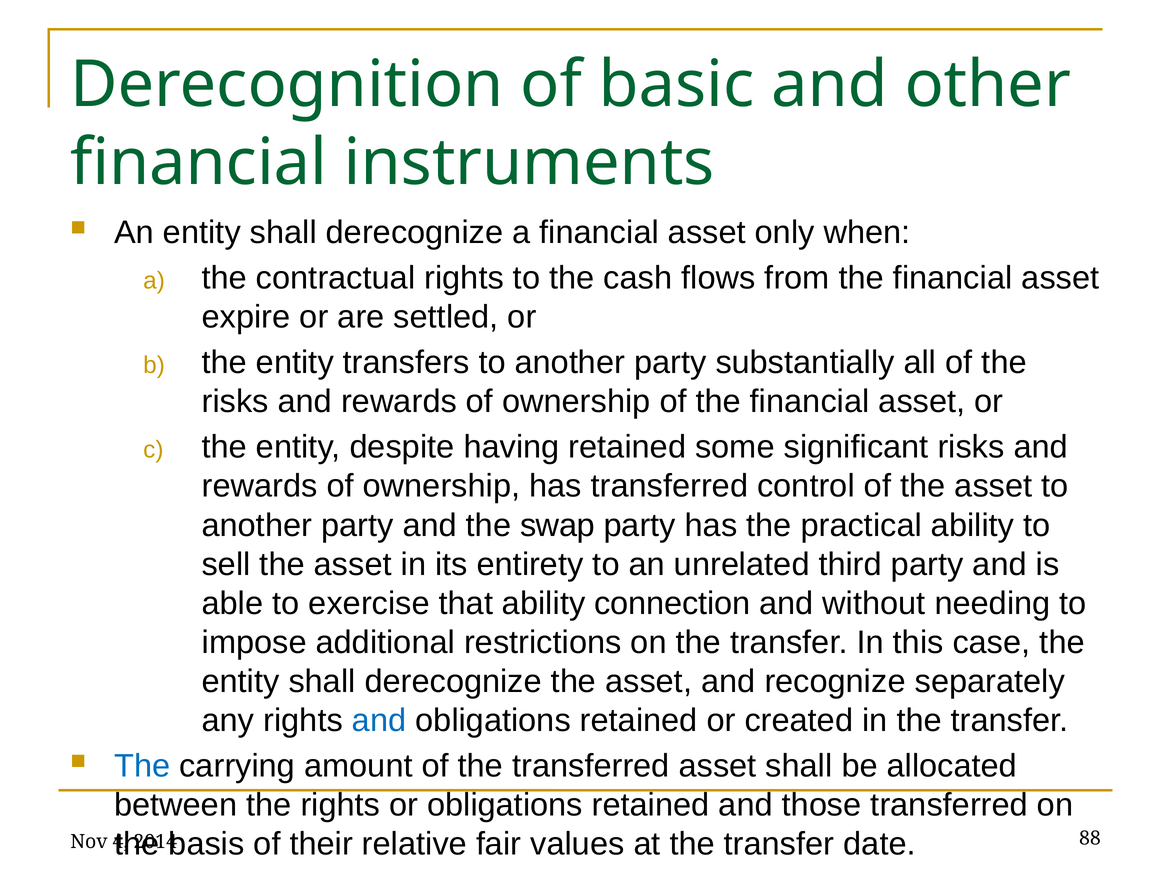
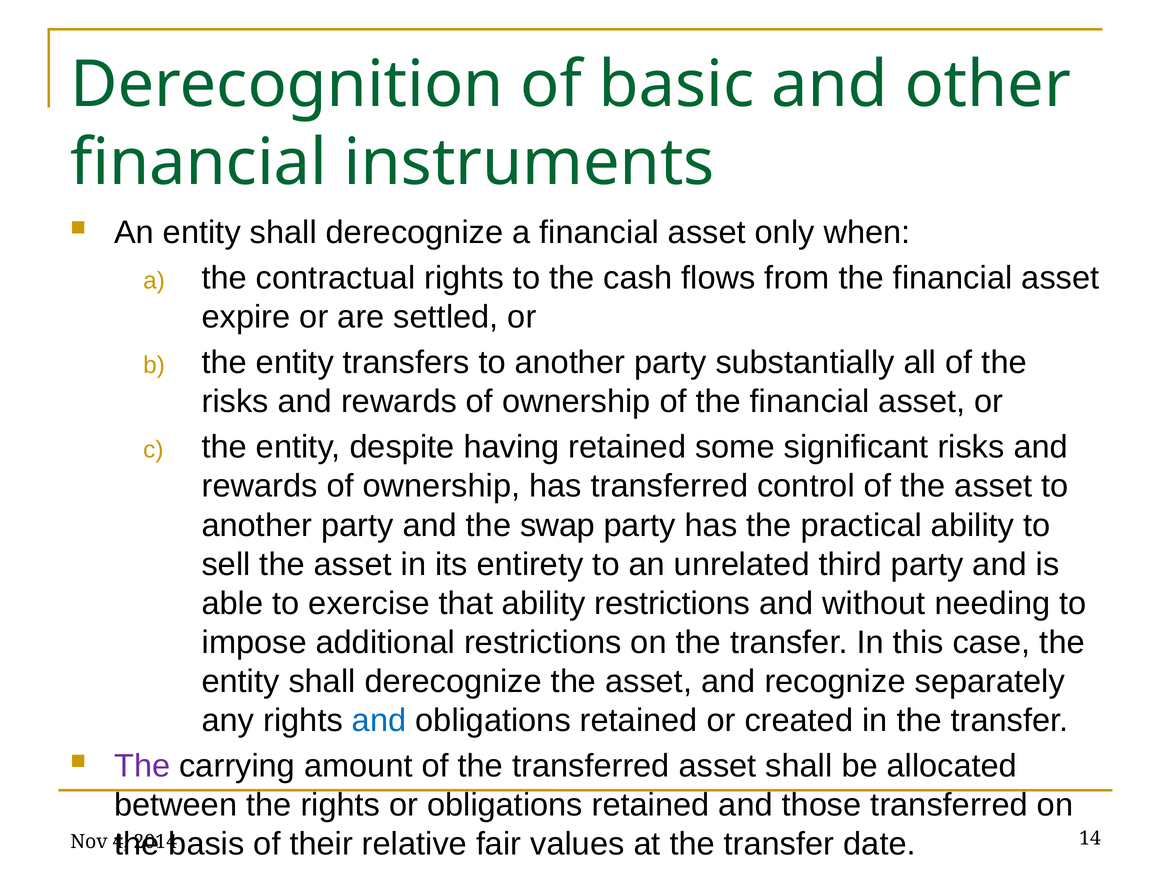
ability connection: connection -> restrictions
The at (142, 766) colour: blue -> purple
88: 88 -> 14
